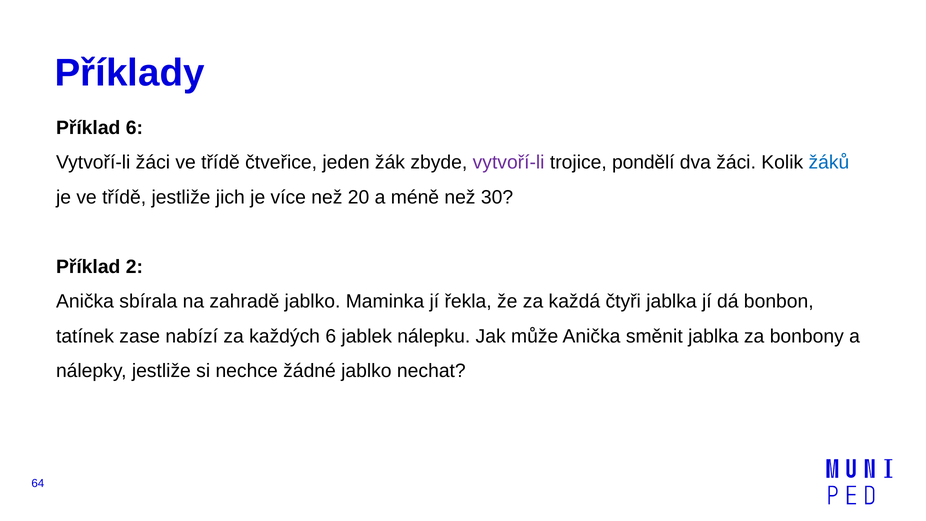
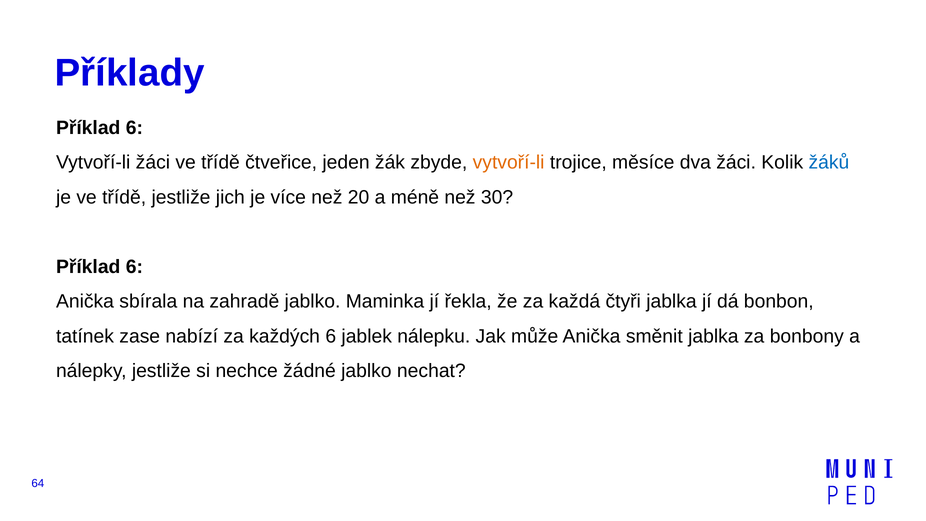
vytvoří-li at (509, 162) colour: purple -> orange
pondělí: pondělí -> měsíce
2 at (134, 267): 2 -> 6
